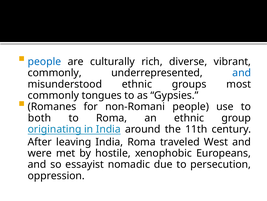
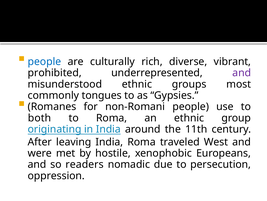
commonly at (55, 73): commonly -> prohibited
and at (242, 73) colour: blue -> purple
essayist: essayist -> readers
